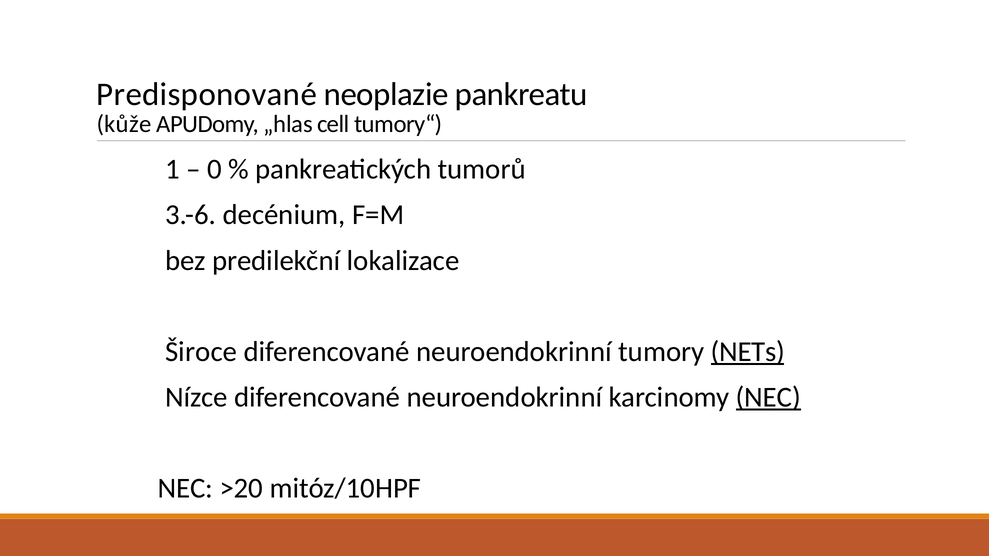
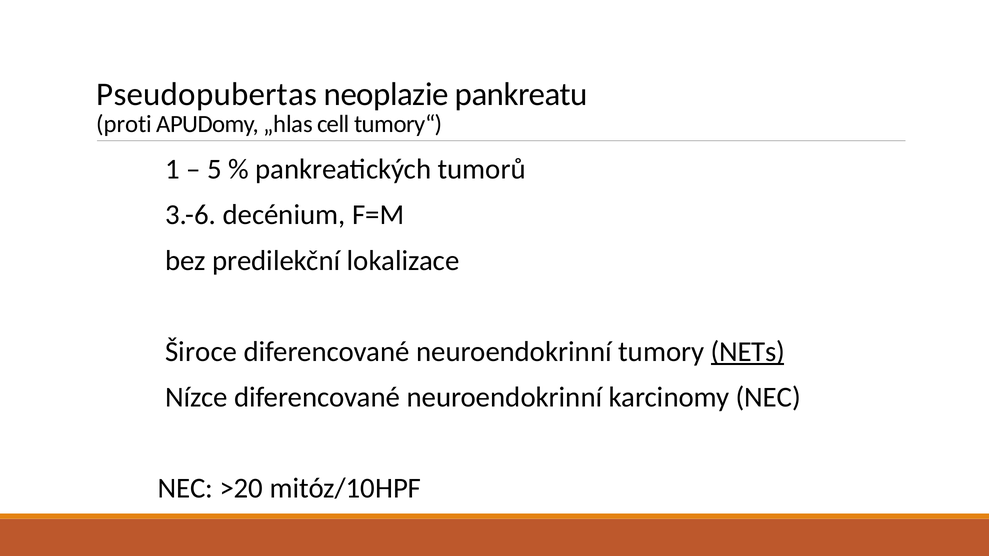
Predisponované: Predisponované -> Pseudopubertas
kůže: kůže -> proti
0: 0 -> 5
NEC at (768, 397) underline: present -> none
